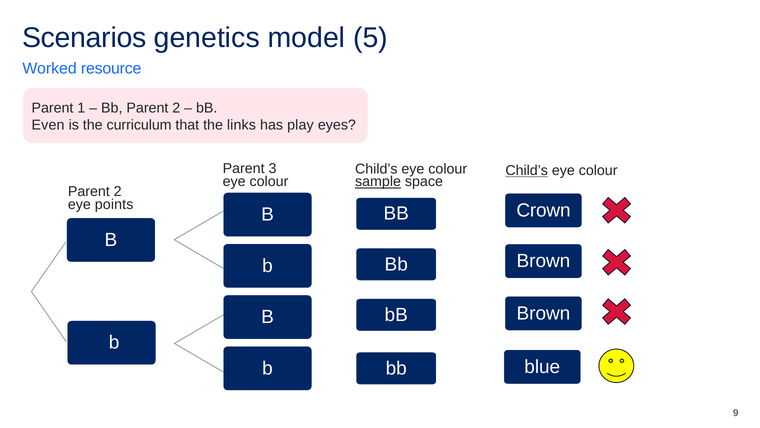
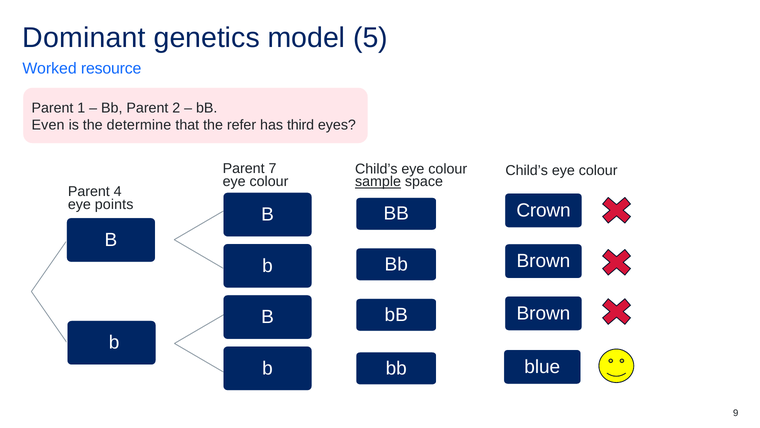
Scenarios: Scenarios -> Dominant
curriculum: curriculum -> determine
links: links -> refer
play: play -> third
3: 3 -> 7
Child’s at (527, 170) underline: present -> none
2 at (118, 191): 2 -> 4
